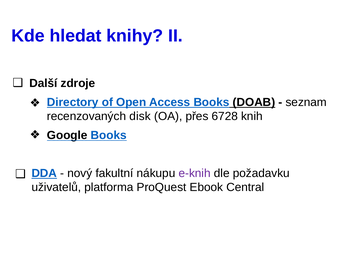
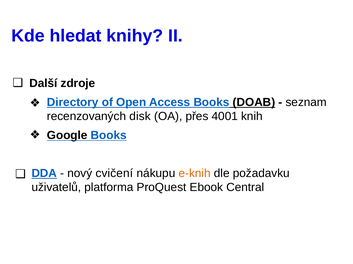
6728: 6728 -> 4001
fakultní: fakultní -> cvičení
e-knih colour: purple -> orange
